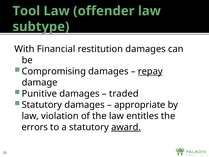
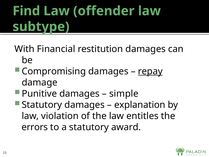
Tool: Tool -> Find
traded: traded -> simple
appropriate: appropriate -> explanation
award underline: present -> none
